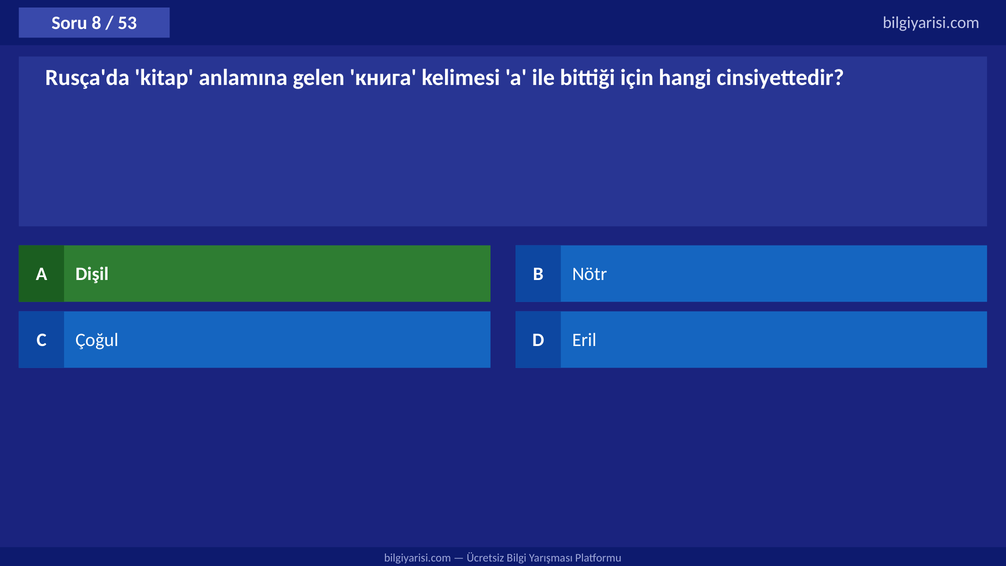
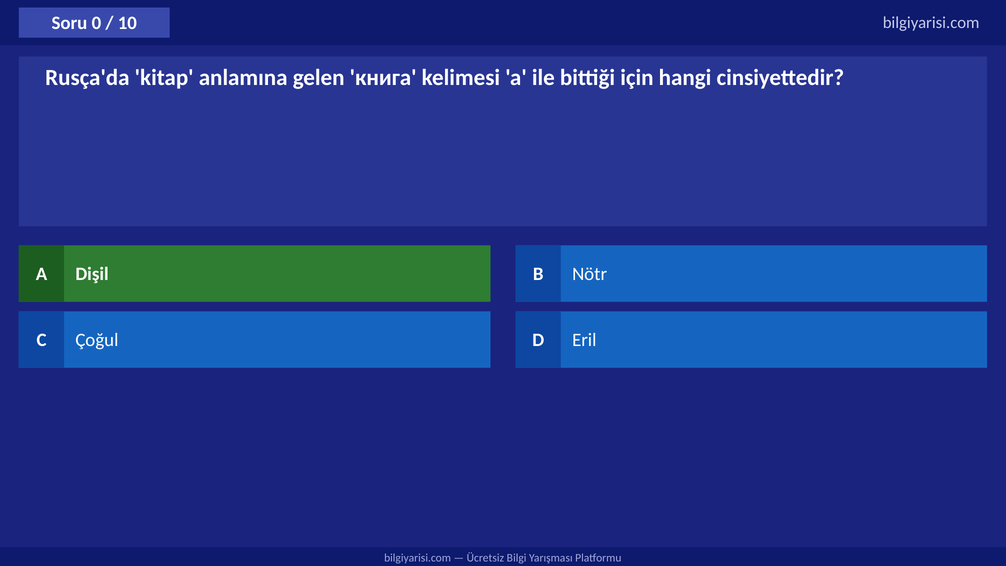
8: 8 -> 0
53: 53 -> 10
